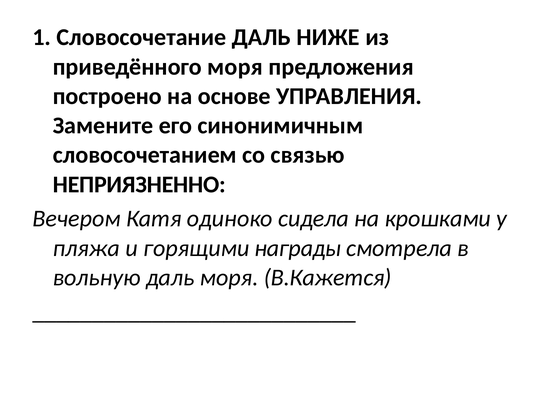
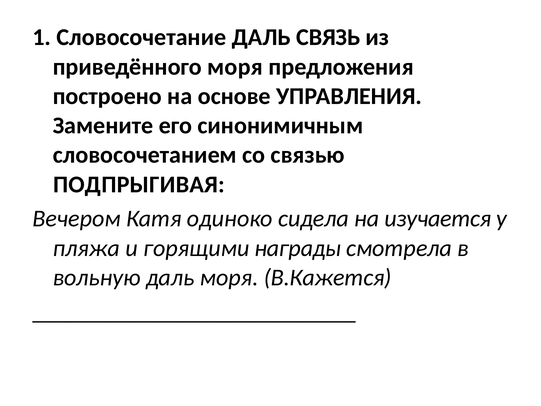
НИЖЕ: НИЖЕ -> СВЯЗЬ
НЕПРИЯЗНЕННО: НЕПРИЯЗНЕННО -> ПОДПРЫГИВАЯ
крошками: крошками -> изучается
